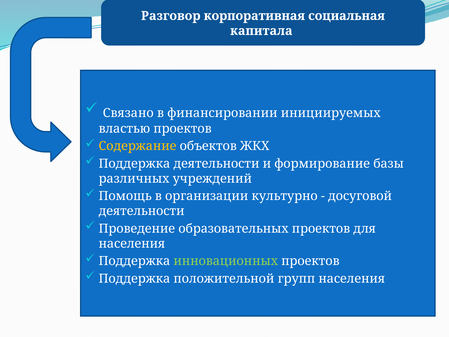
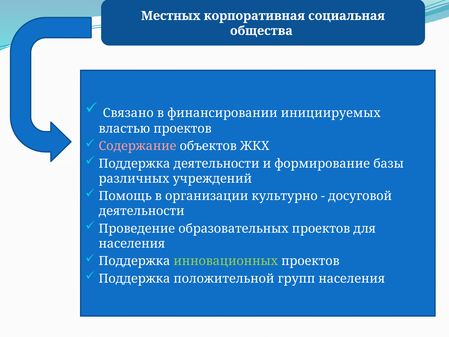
Разговор: Разговор -> Местных
капитала: капитала -> общества
Содержание colour: yellow -> pink
